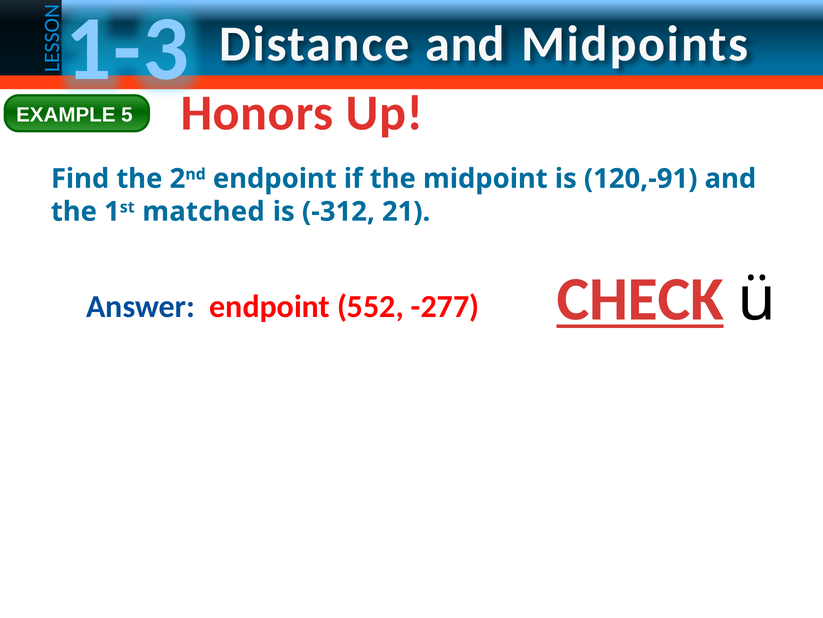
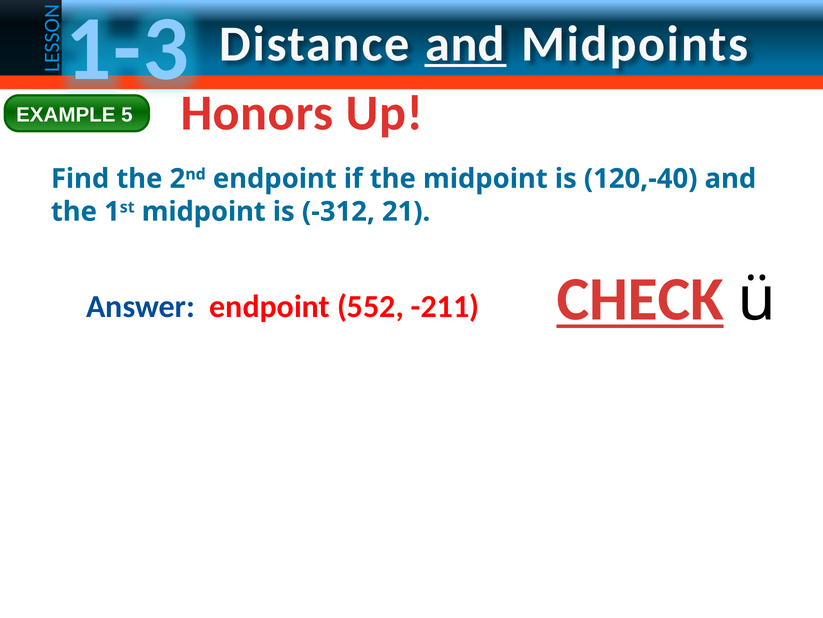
and at (465, 44) underline: none -> present
120,-91: 120,-91 -> 120,-40
matched at (204, 211): matched -> midpoint
-277: -277 -> -211
